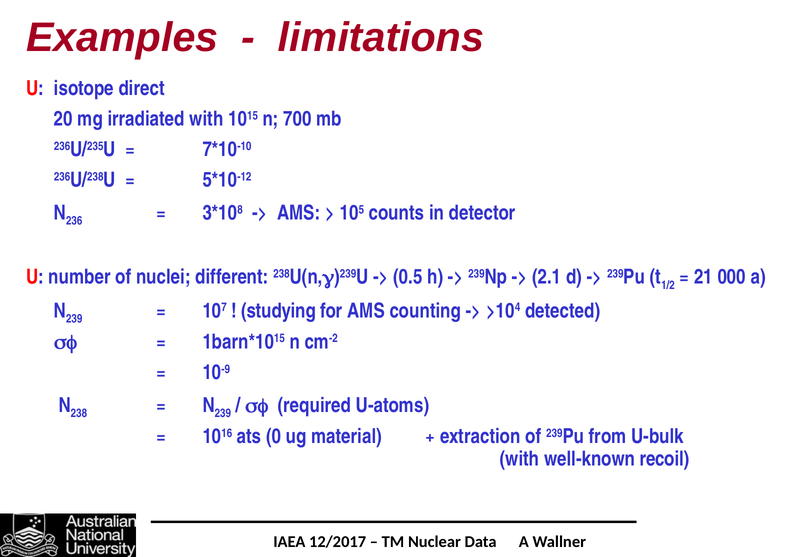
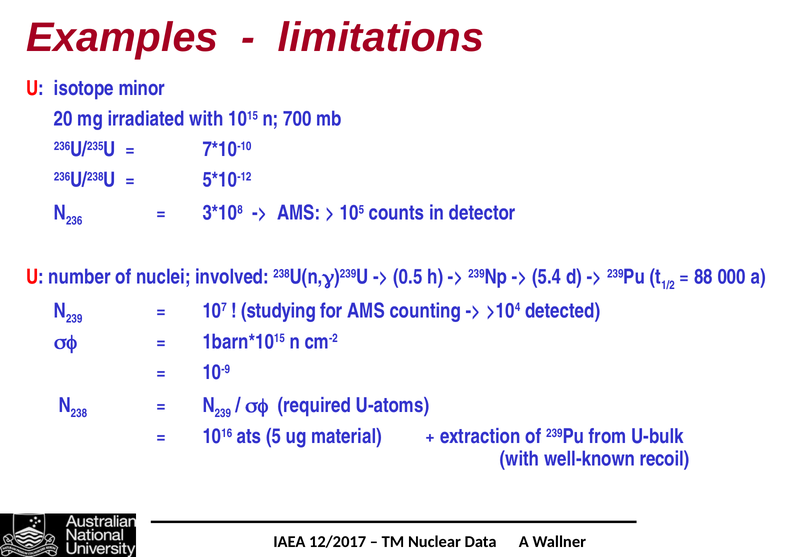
direct: direct -> minor
different: different -> involved
2.1: 2.1 -> 5.4
21: 21 -> 88
0: 0 -> 5
